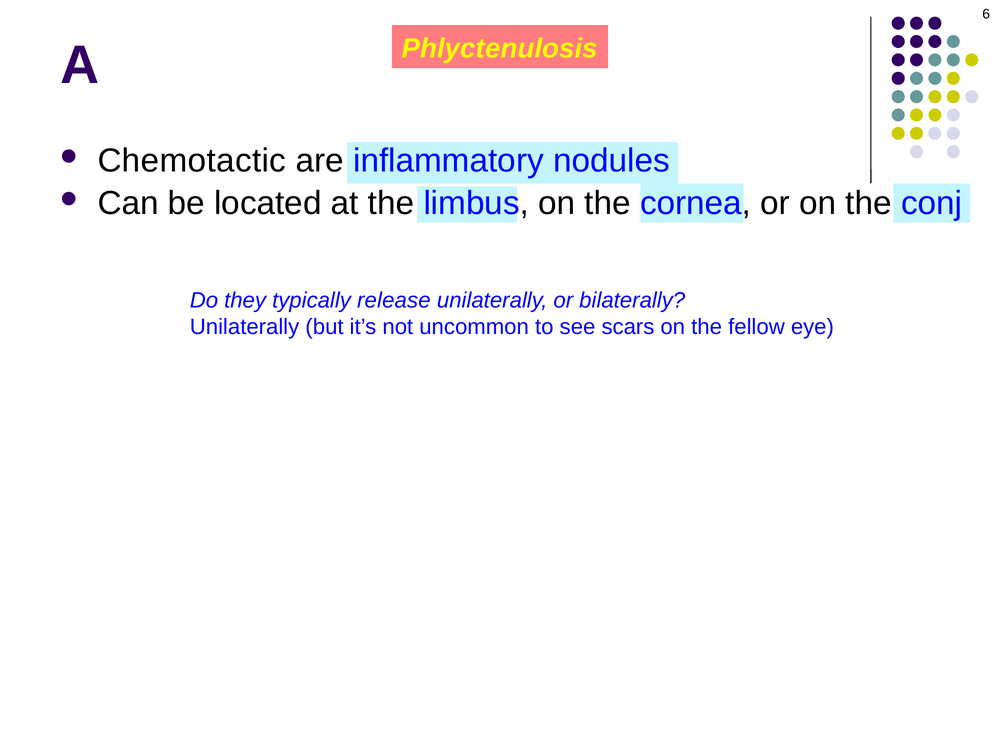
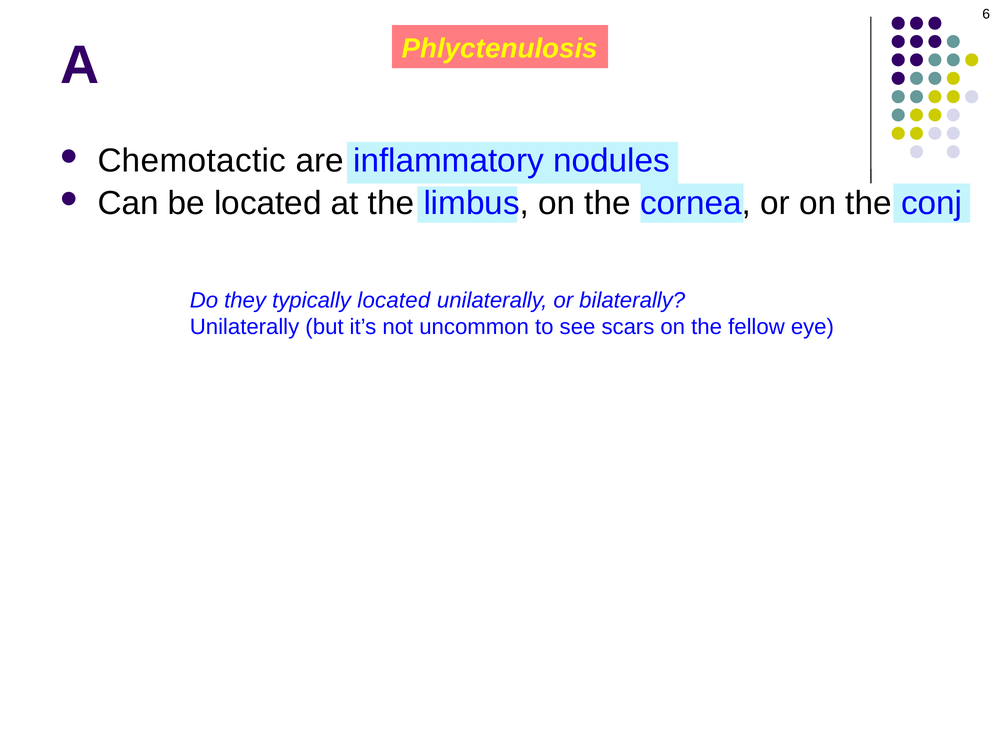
typically release: release -> located
